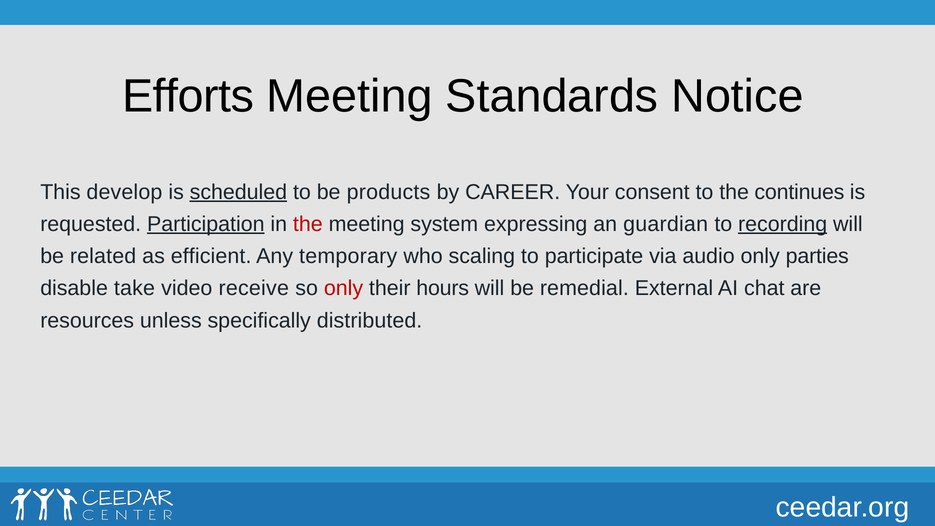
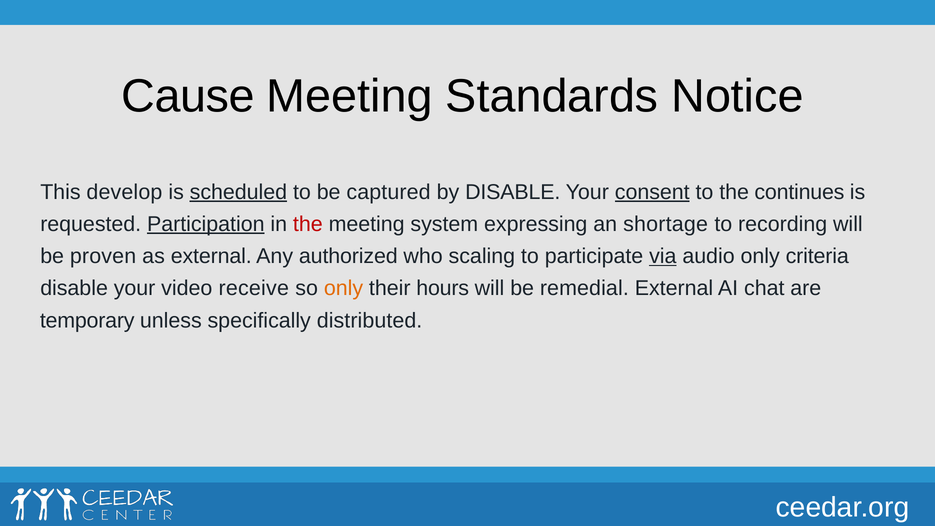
Efforts: Efforts -> Cause
products: products -> captured
by CAREER: CAREER -> DISABLE
consent underline: none -> present
guardian: guardian -> shortage
recording underline: present -> none
related: related -> proven
as efficient: efficient -> external
temporary: temporary -> authorized
via underline: none -> present
parties: parties -> criteria
take at (134, 288): take -> your
only at (344, 288) colour: red -> orange
resources: resources -> temporary
